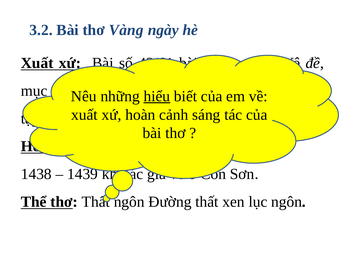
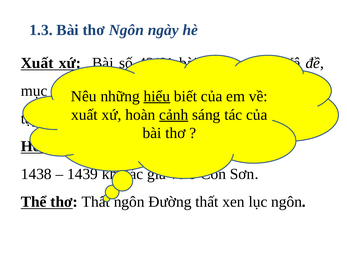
3.2: 3.2 -> 1.3
thơ Vàng: Vàng -> Ngôn
cảnh at (174, 115) underline: none -> present
